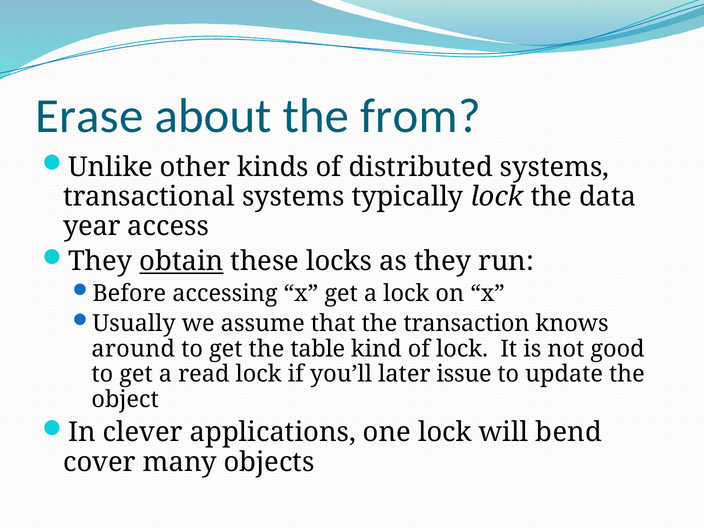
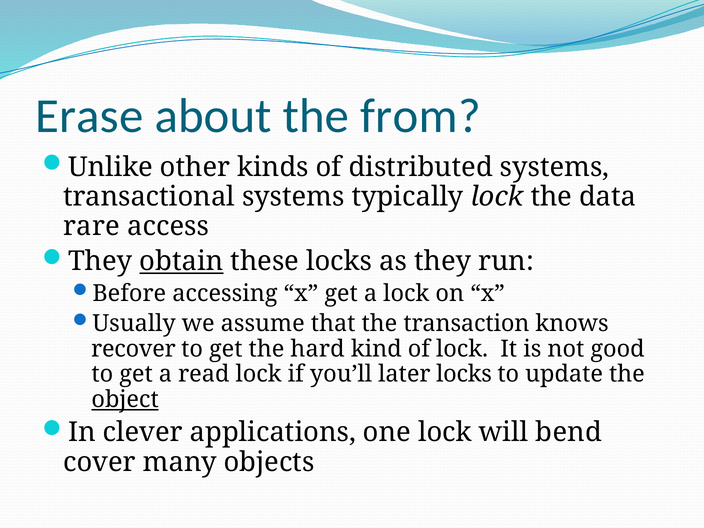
year: year -> rare
around: around -> recover
table: table -> hard
later issue: issue -> locks
object underline: none -> present
